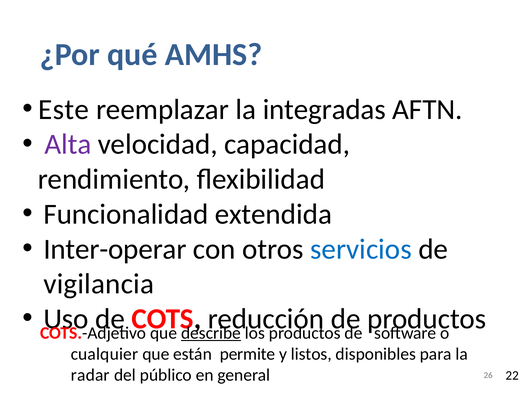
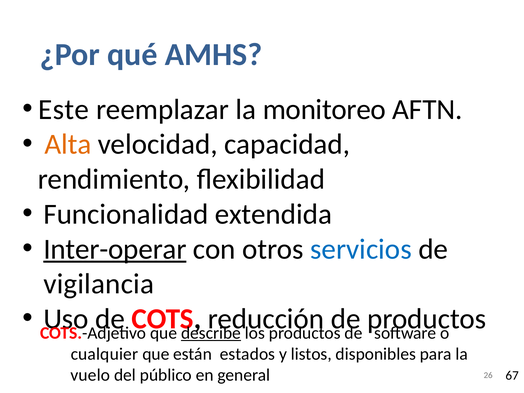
integradas: integradas -> monitoreo
Alta colour: purple -> orange
Inter-operar underline: none -> present
permite: permite -> estados
radar: radar -> vuelo
22: 22 -> 67
